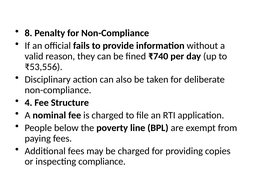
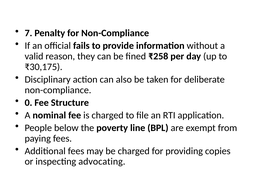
8: 8 -> 7
₹740: ₹740 -> ₹258
₹53,556: ₹53,556 -> ₹30,175
4: 4 -> 0
compliance: compliance -> advocating
